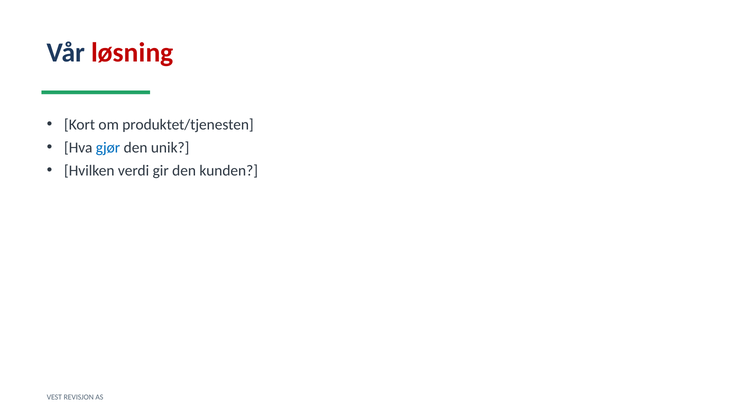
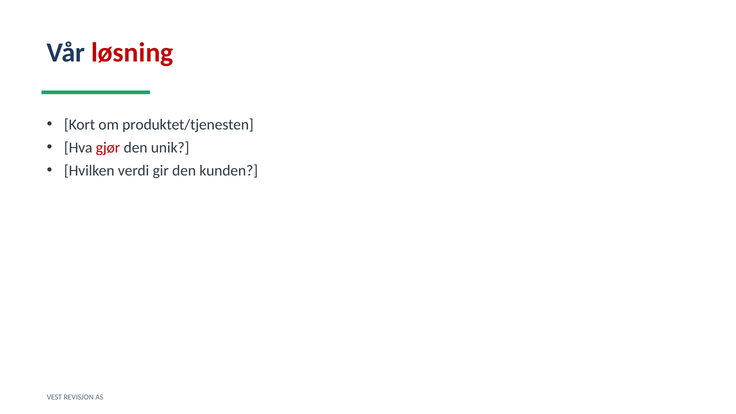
gjør colour: blue -> red
